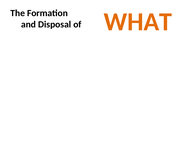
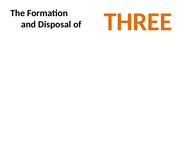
WHAT: WHAT -> THREE
